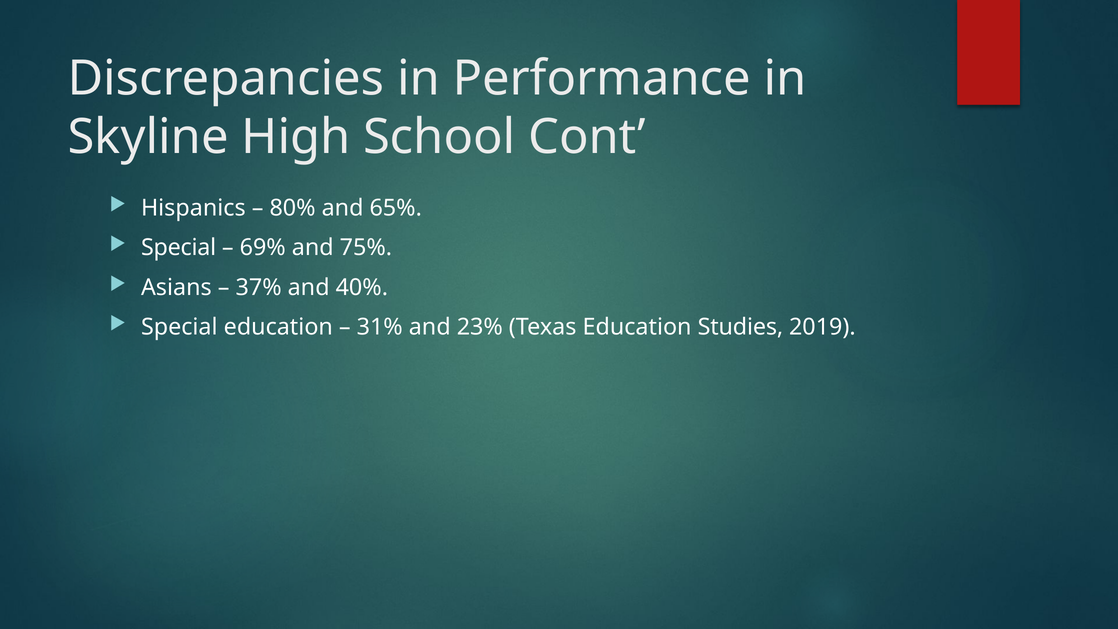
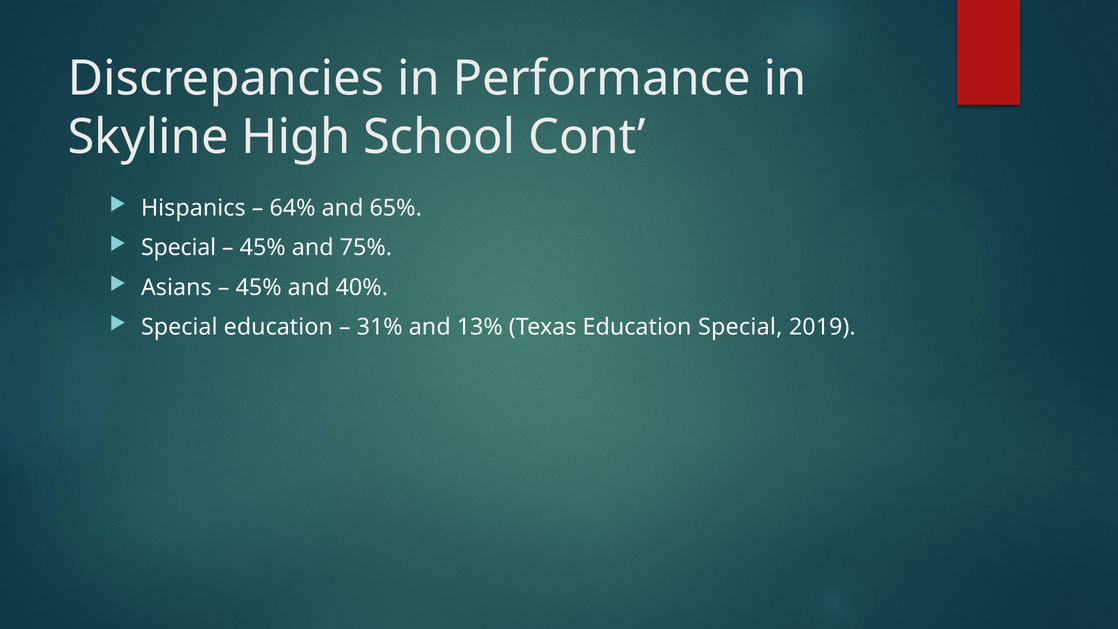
80%: 80% -> 64%
69% at (263, 248): 69% -> 45%
37% at (259, 287): 37% -> 45%
23%: 23% -> 13%
Education Studies: Studies -> Special
